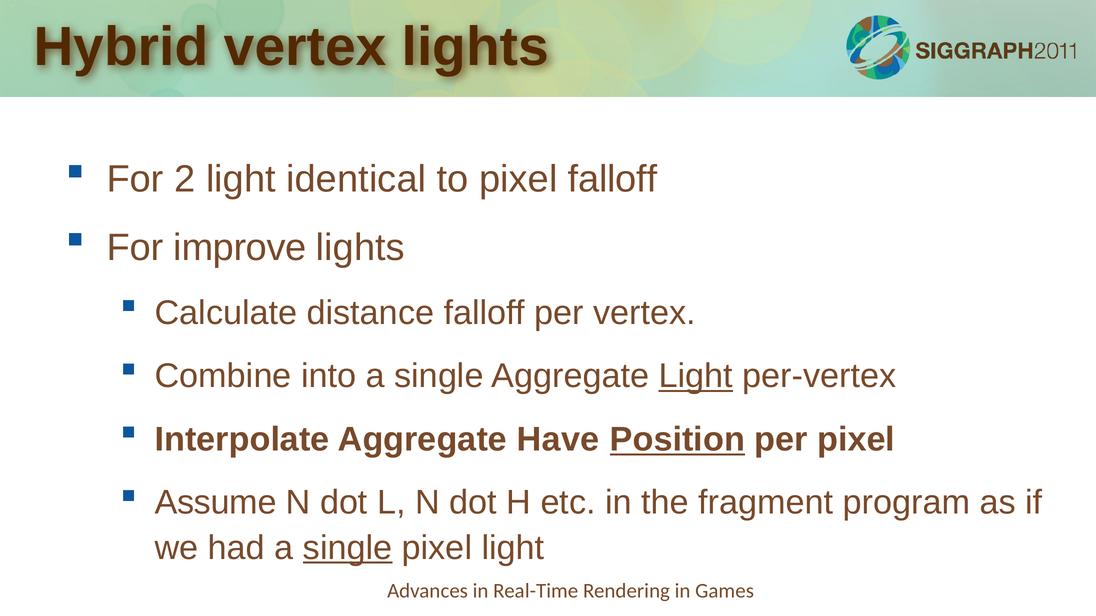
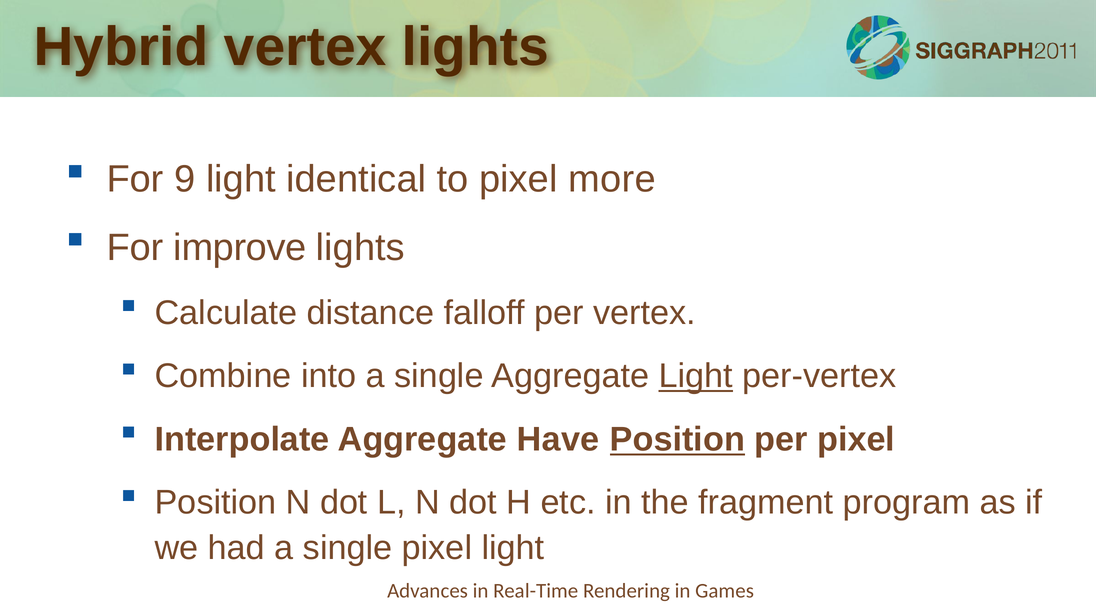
2: 2 -> 9
pixel falloff: falloff -> more
Assume at (216, 503): Assume -> Position
single at (348, 548) underline: present -> none
